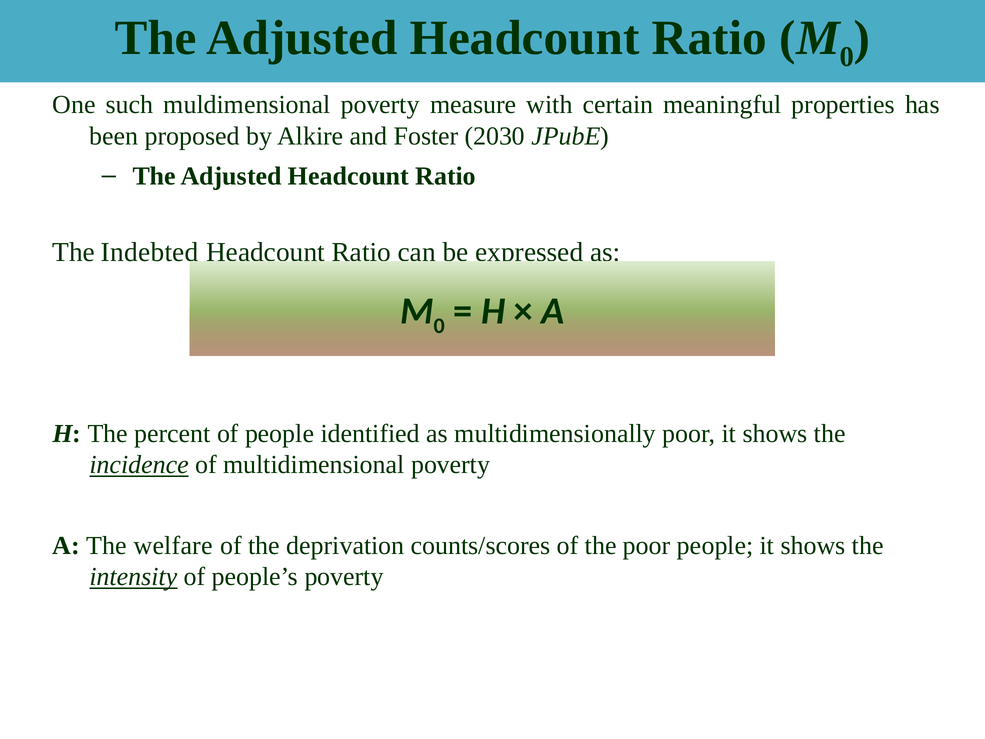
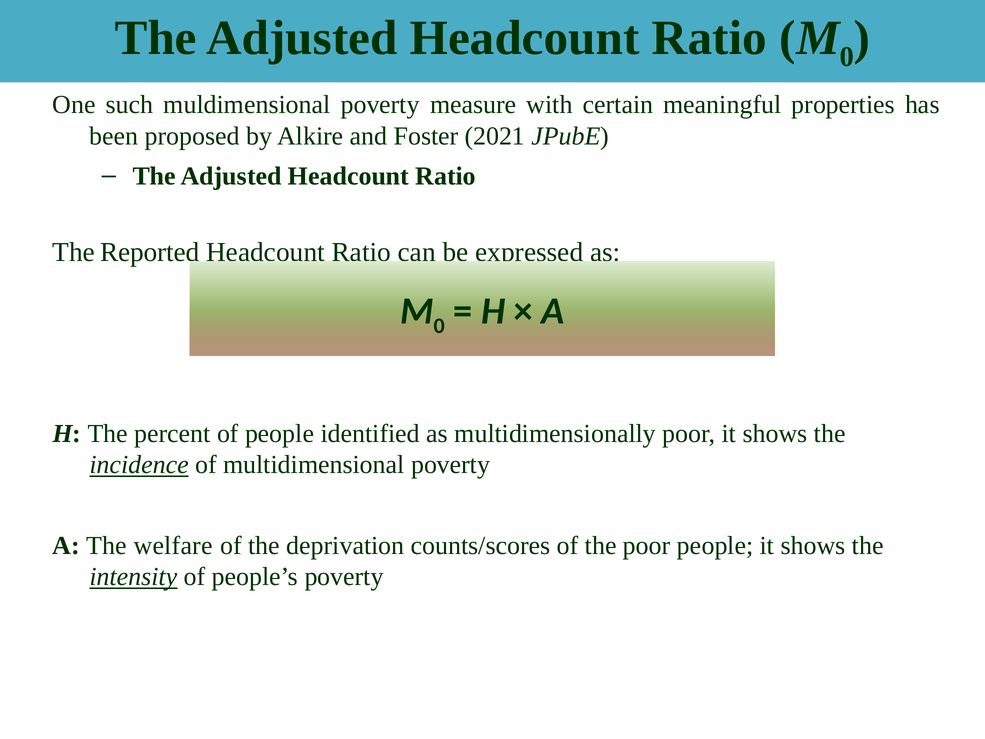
2030: 2030 -> 2021
Indebted: Indebted -> Reported
